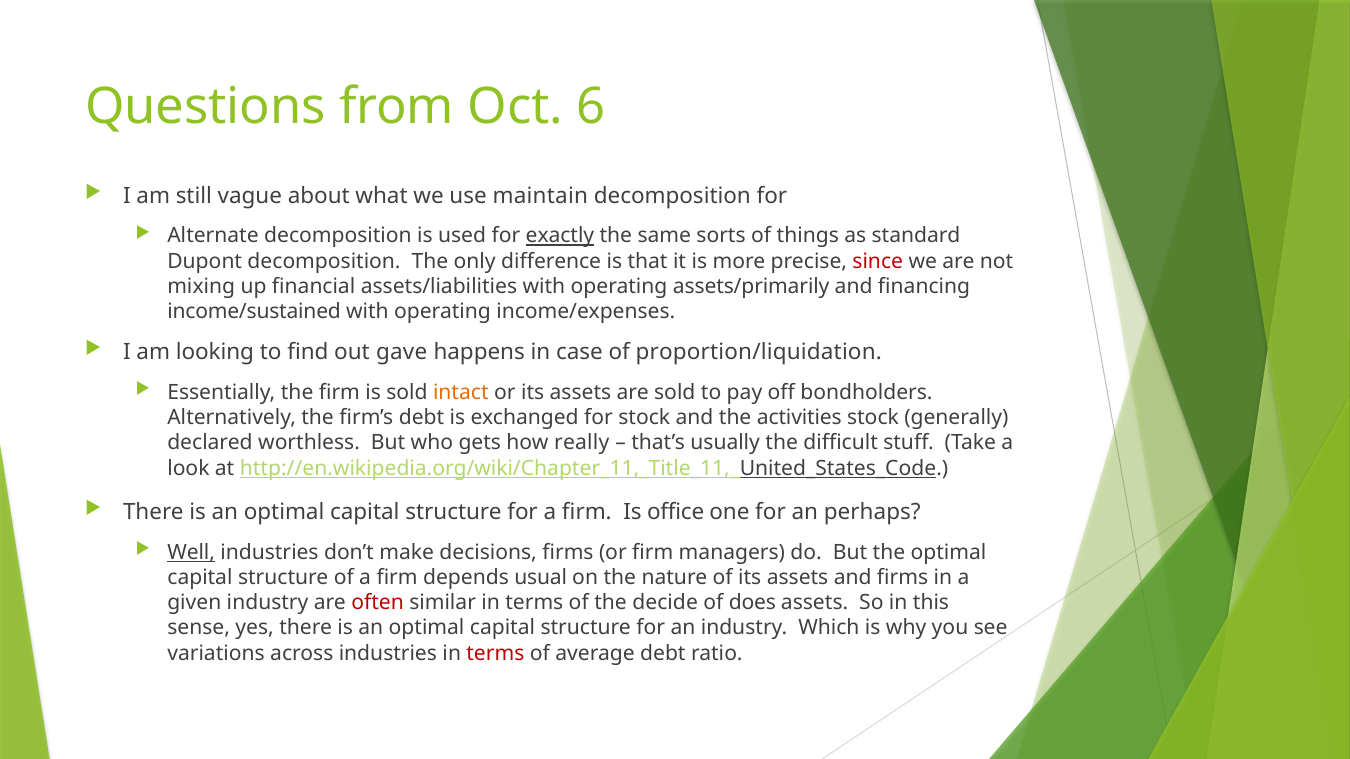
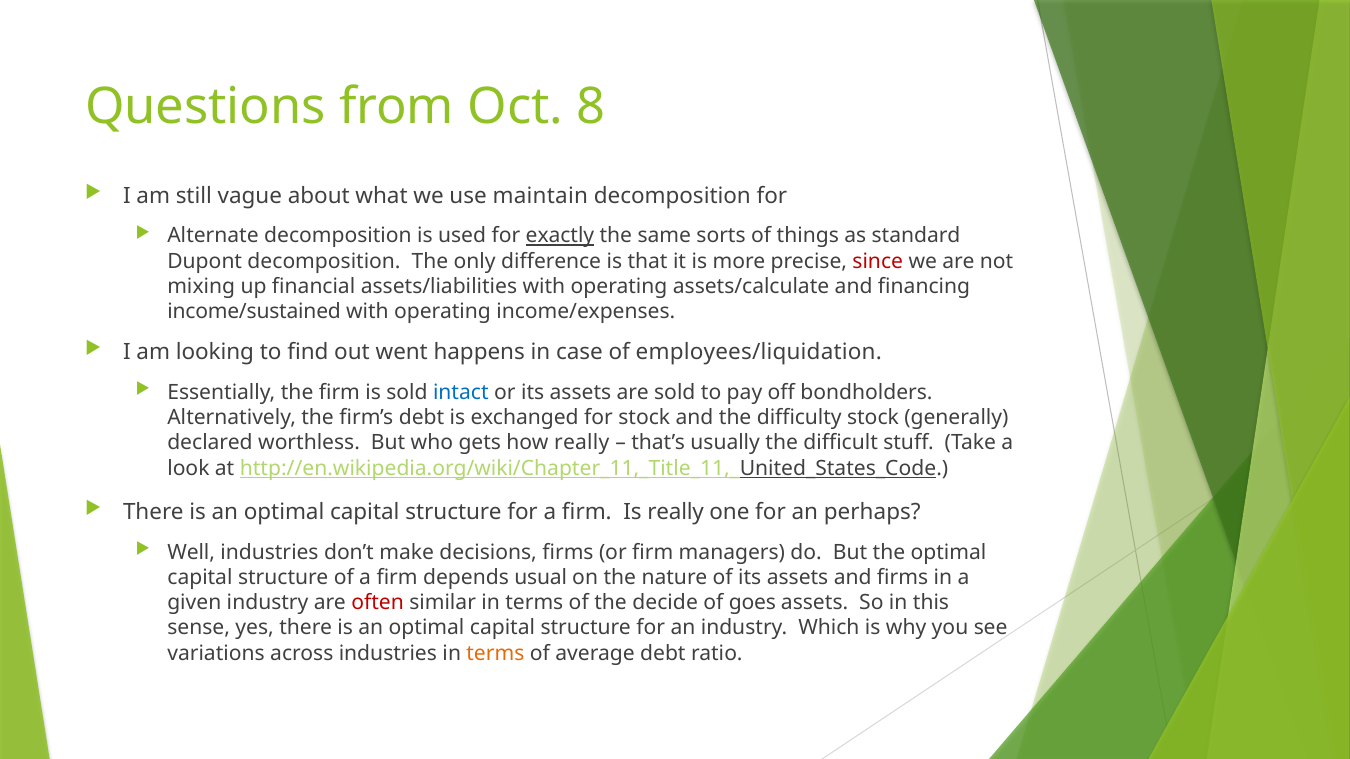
6: 6 -> 8
assets/primarily: assets/primarily -> assets/calculate
gave: gave -> went
proportion/liquidation: proportion/liquidation -> employees/liquidation
intact colour: orange -> blue
activities: activities -> difficulty
Is office: office -> really
Well underline: present -> none
does: does -> goes
terms at (495, 654) colour: red -> orange
